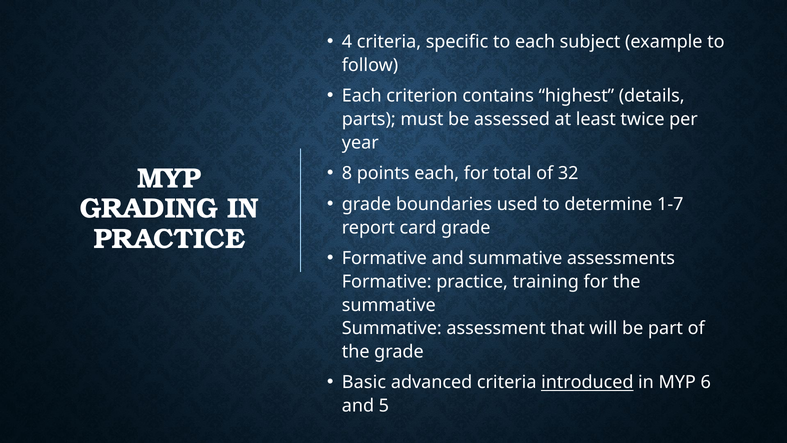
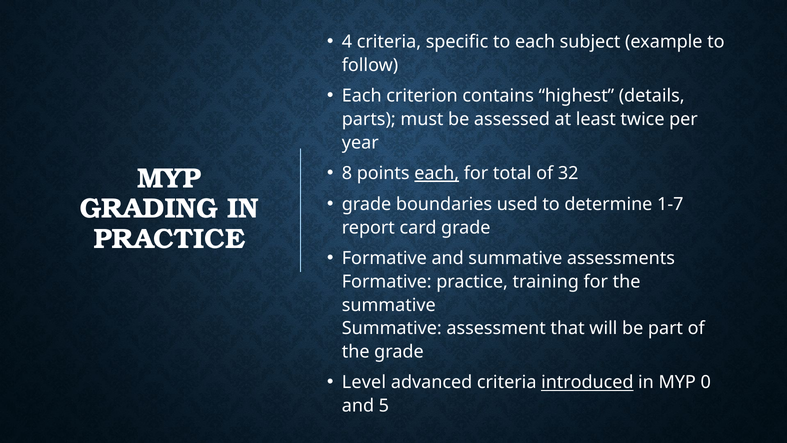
each at (437, 173) underline: none -> present
Basic: Basic -> Level
6: 6 -> 0
